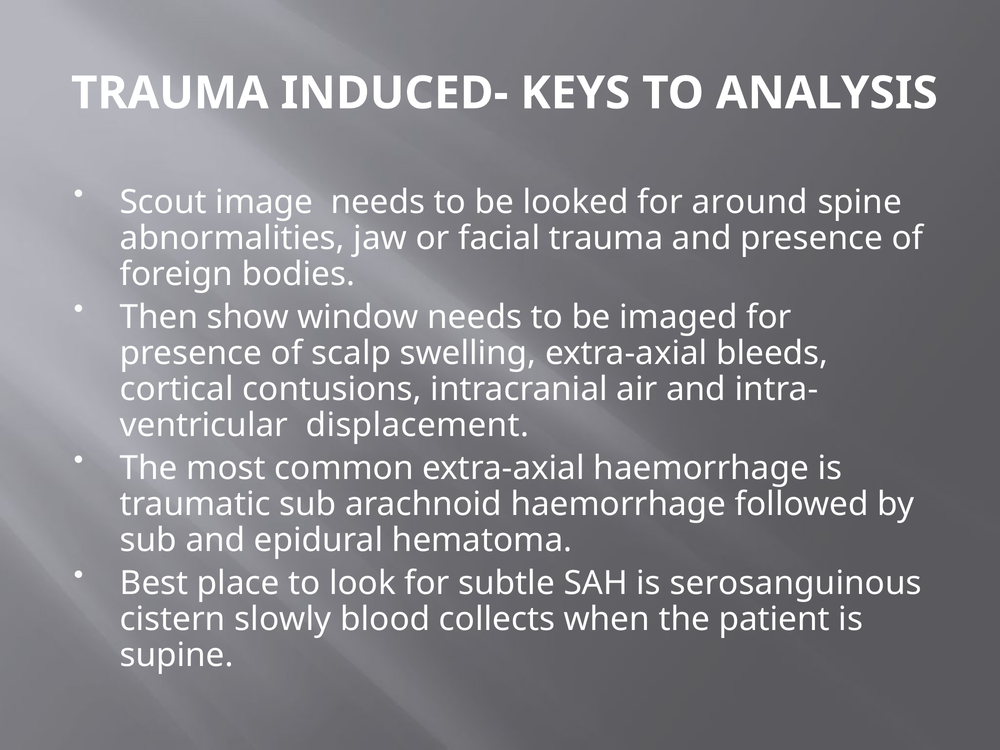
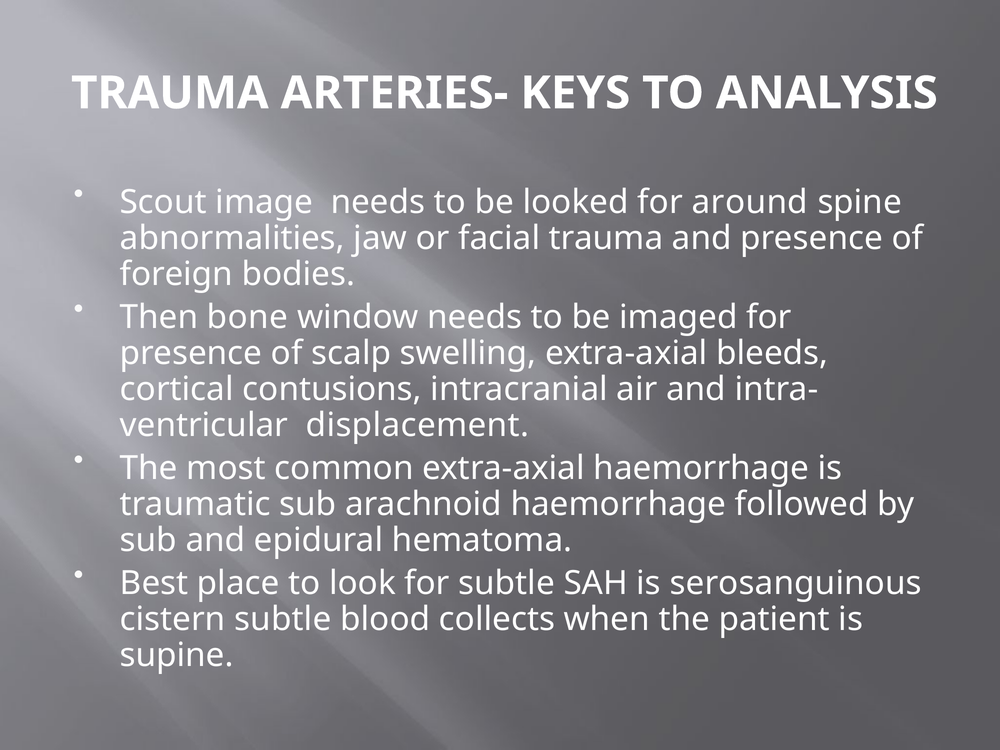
INDUCED-: INDUCED- -> ARTERIES-
show: show -> bone
cistern slowly: slowly -> subtle
